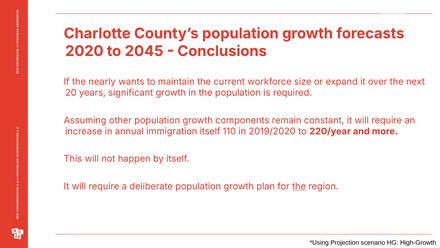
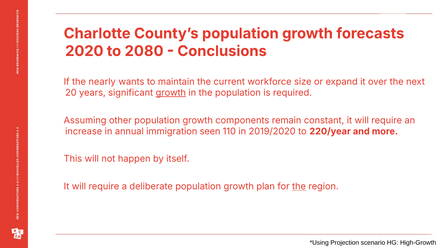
2045: 2045 -> 2080
growth at (171, 93) underline: none -> present
immigration itself: itself -> seen
